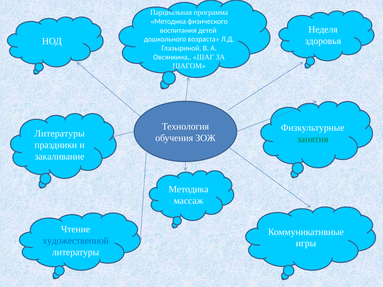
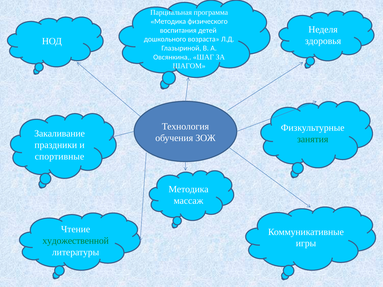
Литературы at (59, 134): Литературы -> Закаливание
закаливание: закаливание -> спортивные
художественной colour: blue -> green
